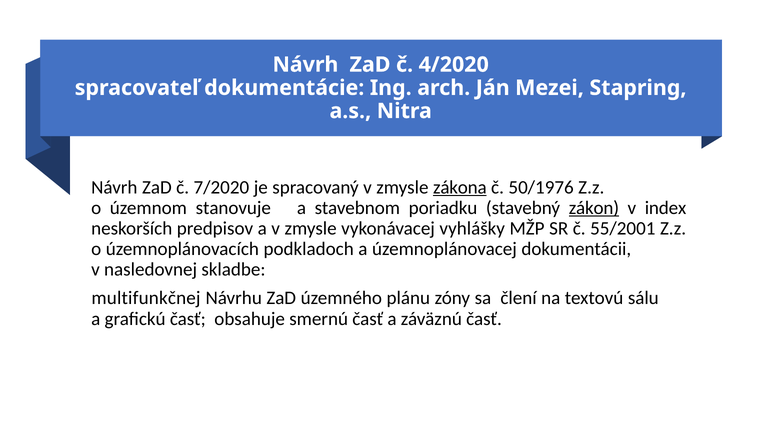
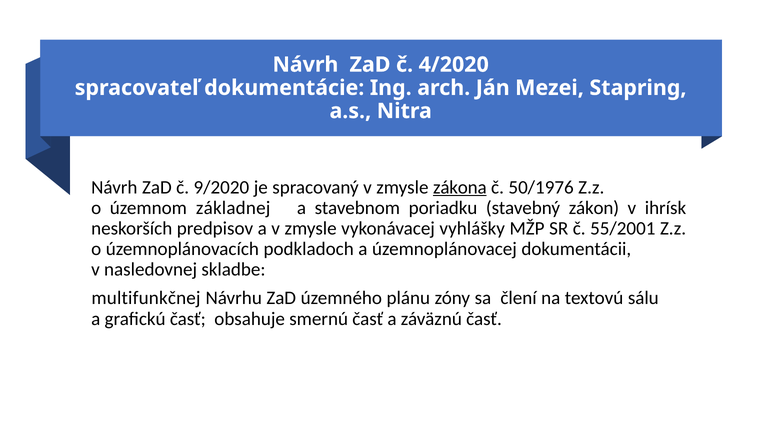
7/2020: 7/2020 -> 9/2020
stanovuje: stanovuje -> základnej
zákon underline: present -> none
index: index -> ihrísk
